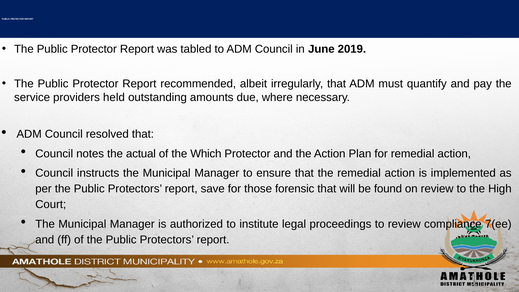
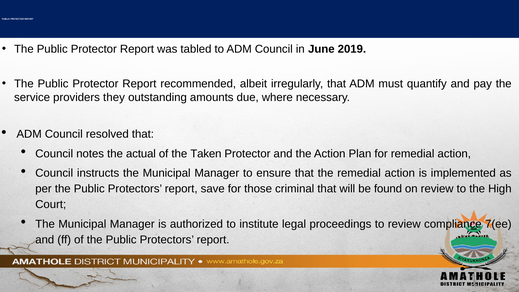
held: held -> they
Which: Which -> Taken
forensic: forensic -> criminal
